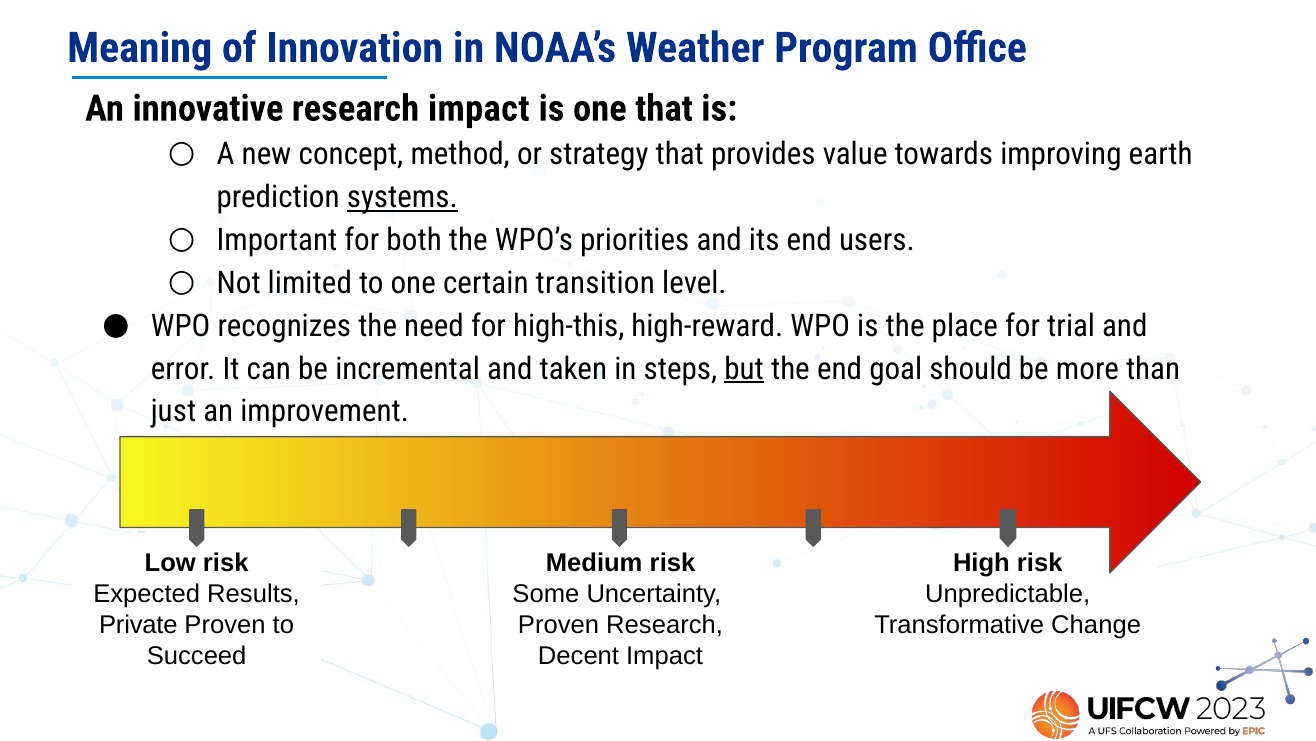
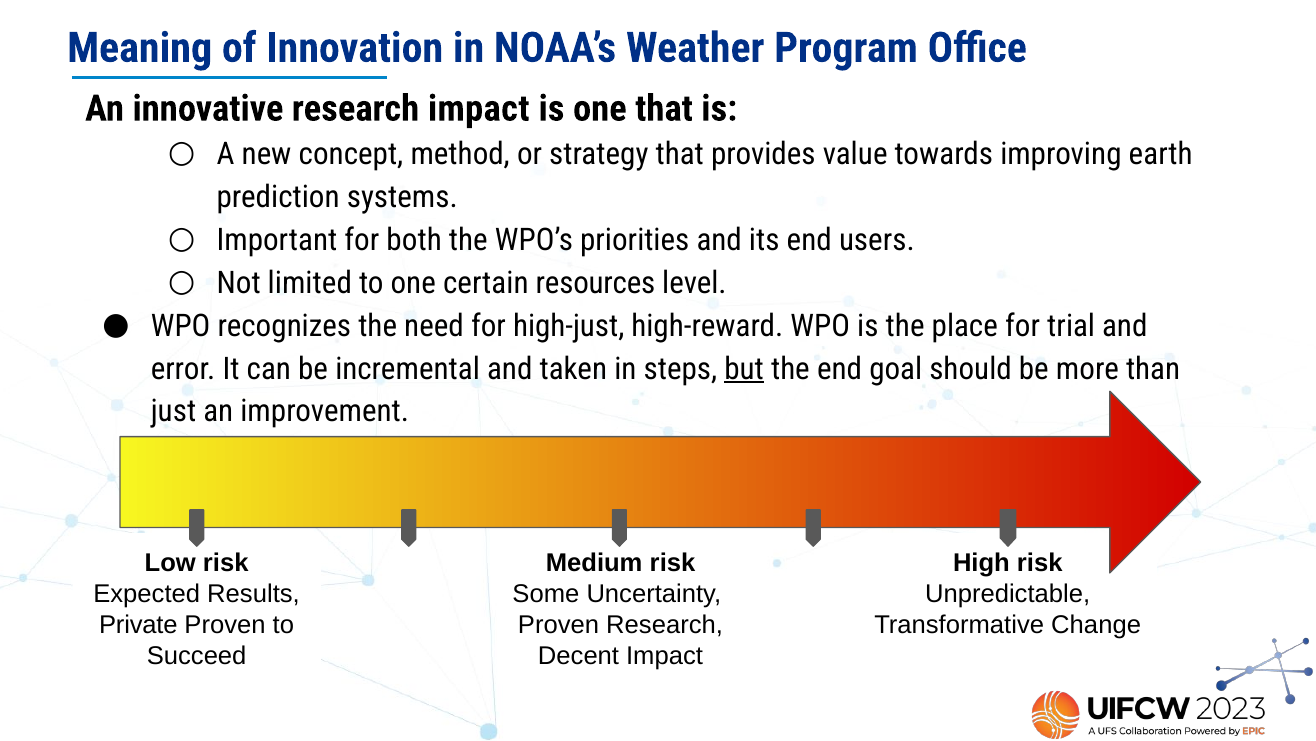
systems underline: present -> none
transition: transition -> resources
high-this: high-this -> high-just
